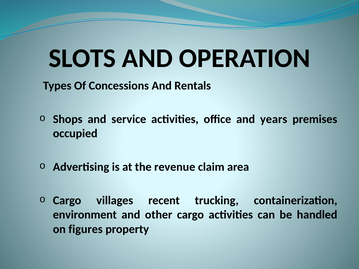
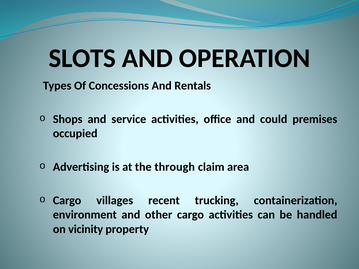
years: years -> could
revenue: revenue -> through
figures: figures -> vicinity
